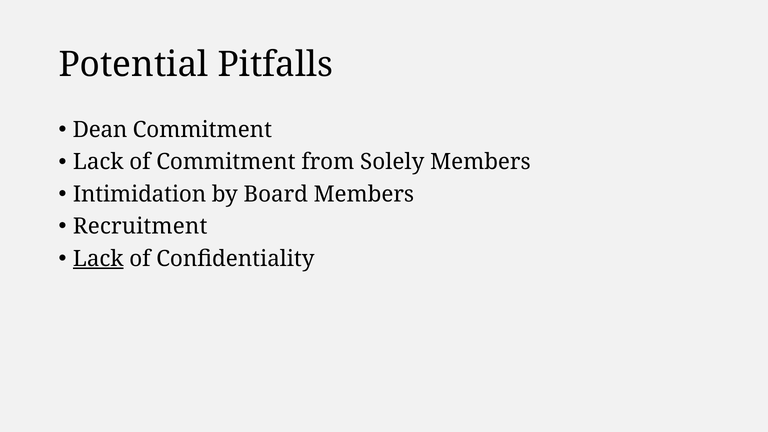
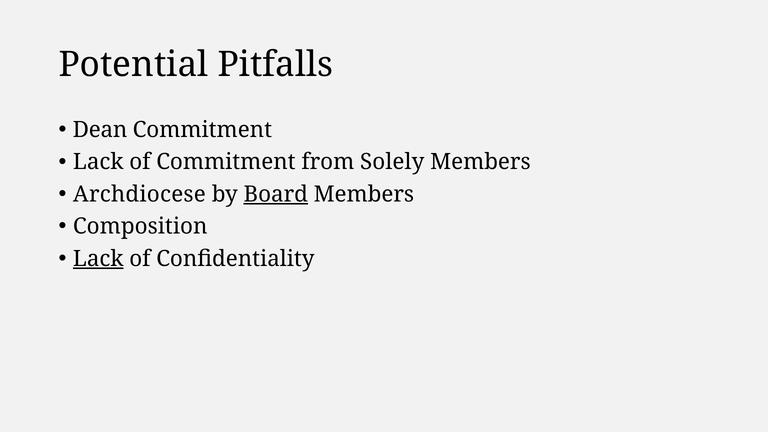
Intimidation: Intimidation -> Archdiocese
Board underline: none -> present
Recruitment: Recruitment -> Composition
